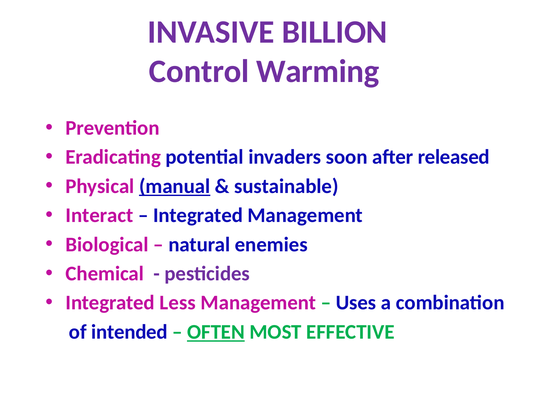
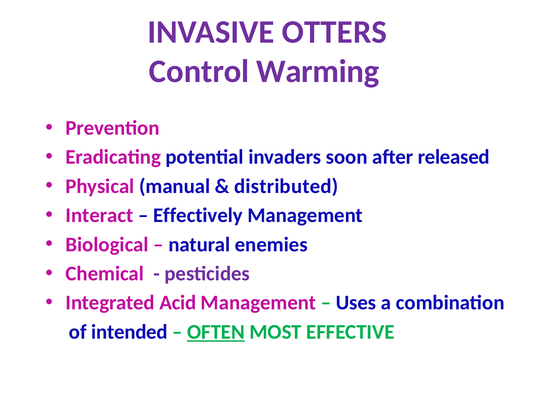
BILLION: BILLION -> OTTERS
manual underline: present -> none
sustainable: sustainable -> distributed
Integrated at (198, 216): Integrated -> Effectively
Less: Less -> Acid
